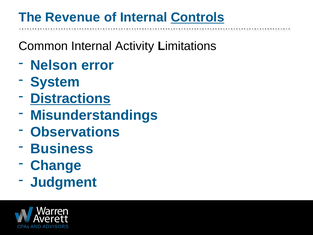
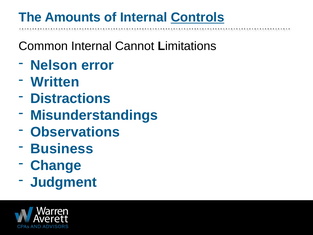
Revenue: Revenue -> Amounts
Activity: Activity -> Cannot
System: System -> Written
Distractions underline: present -> none
